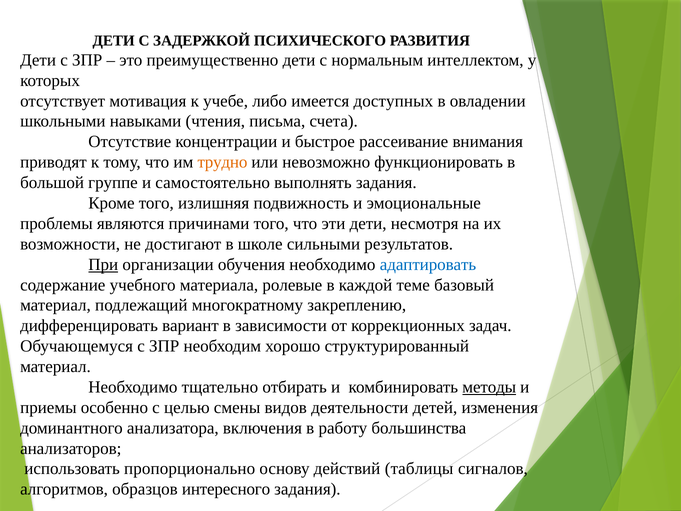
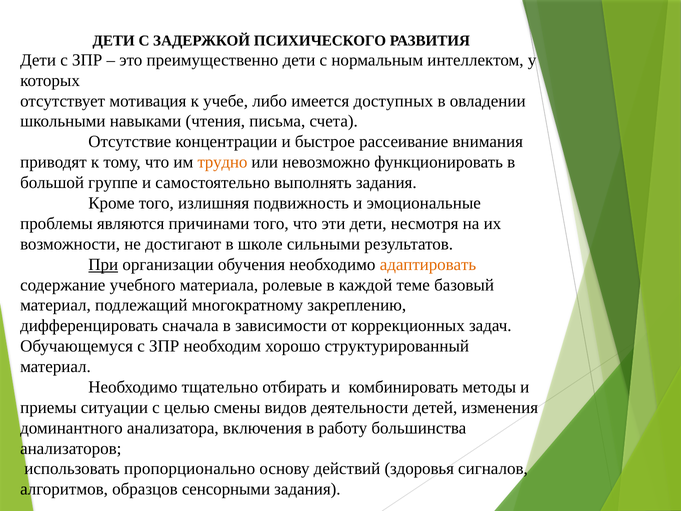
адаптировать colour: blue -> orange
вариант: вариант -> сначала
методы underline: present -> none
особенно: особенно -> ситуации
таблицы: таблицы -> здоровья
интересного: интересного -> сенсорными
